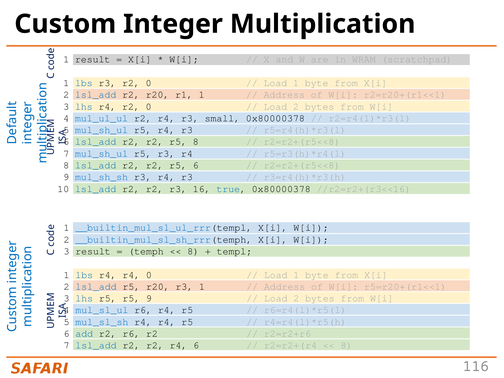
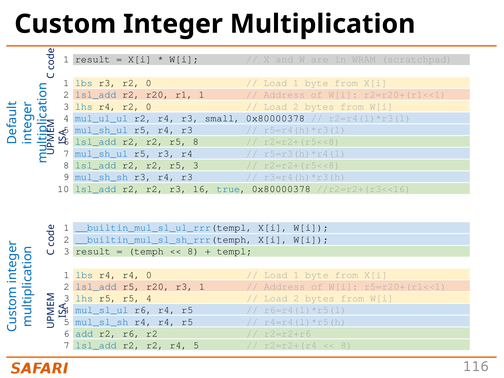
r5 6: 6 -> 3
r5 9: 9 -> 4
r4 6: 6 -> 5
